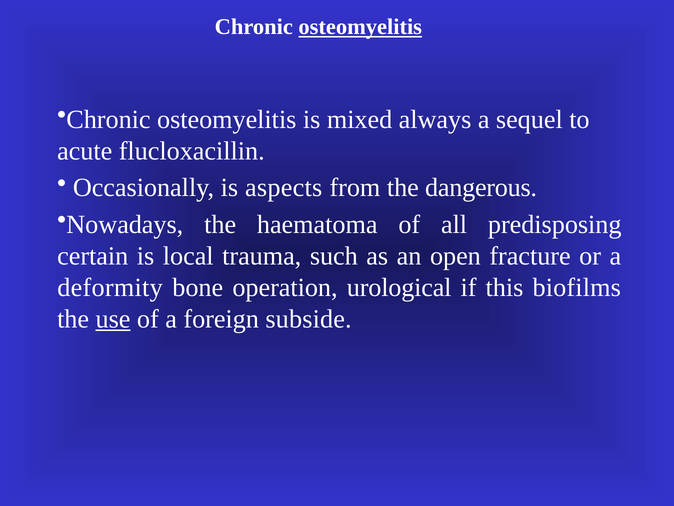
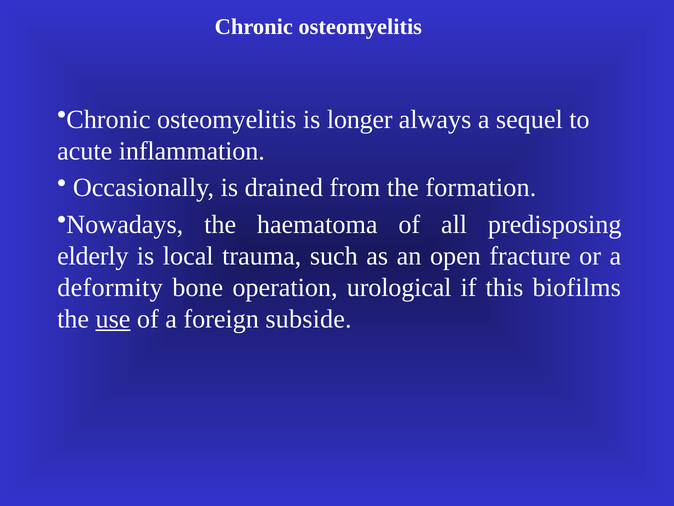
osteomyelitis at (360, 27) underline: present -> none
mixed: mixed -> longer
flucloxacillin: flucloxacillin -> inflammation
aspects: aspects -> drained
dangerous: dangerous -> formation
certain: certain -> elderly
